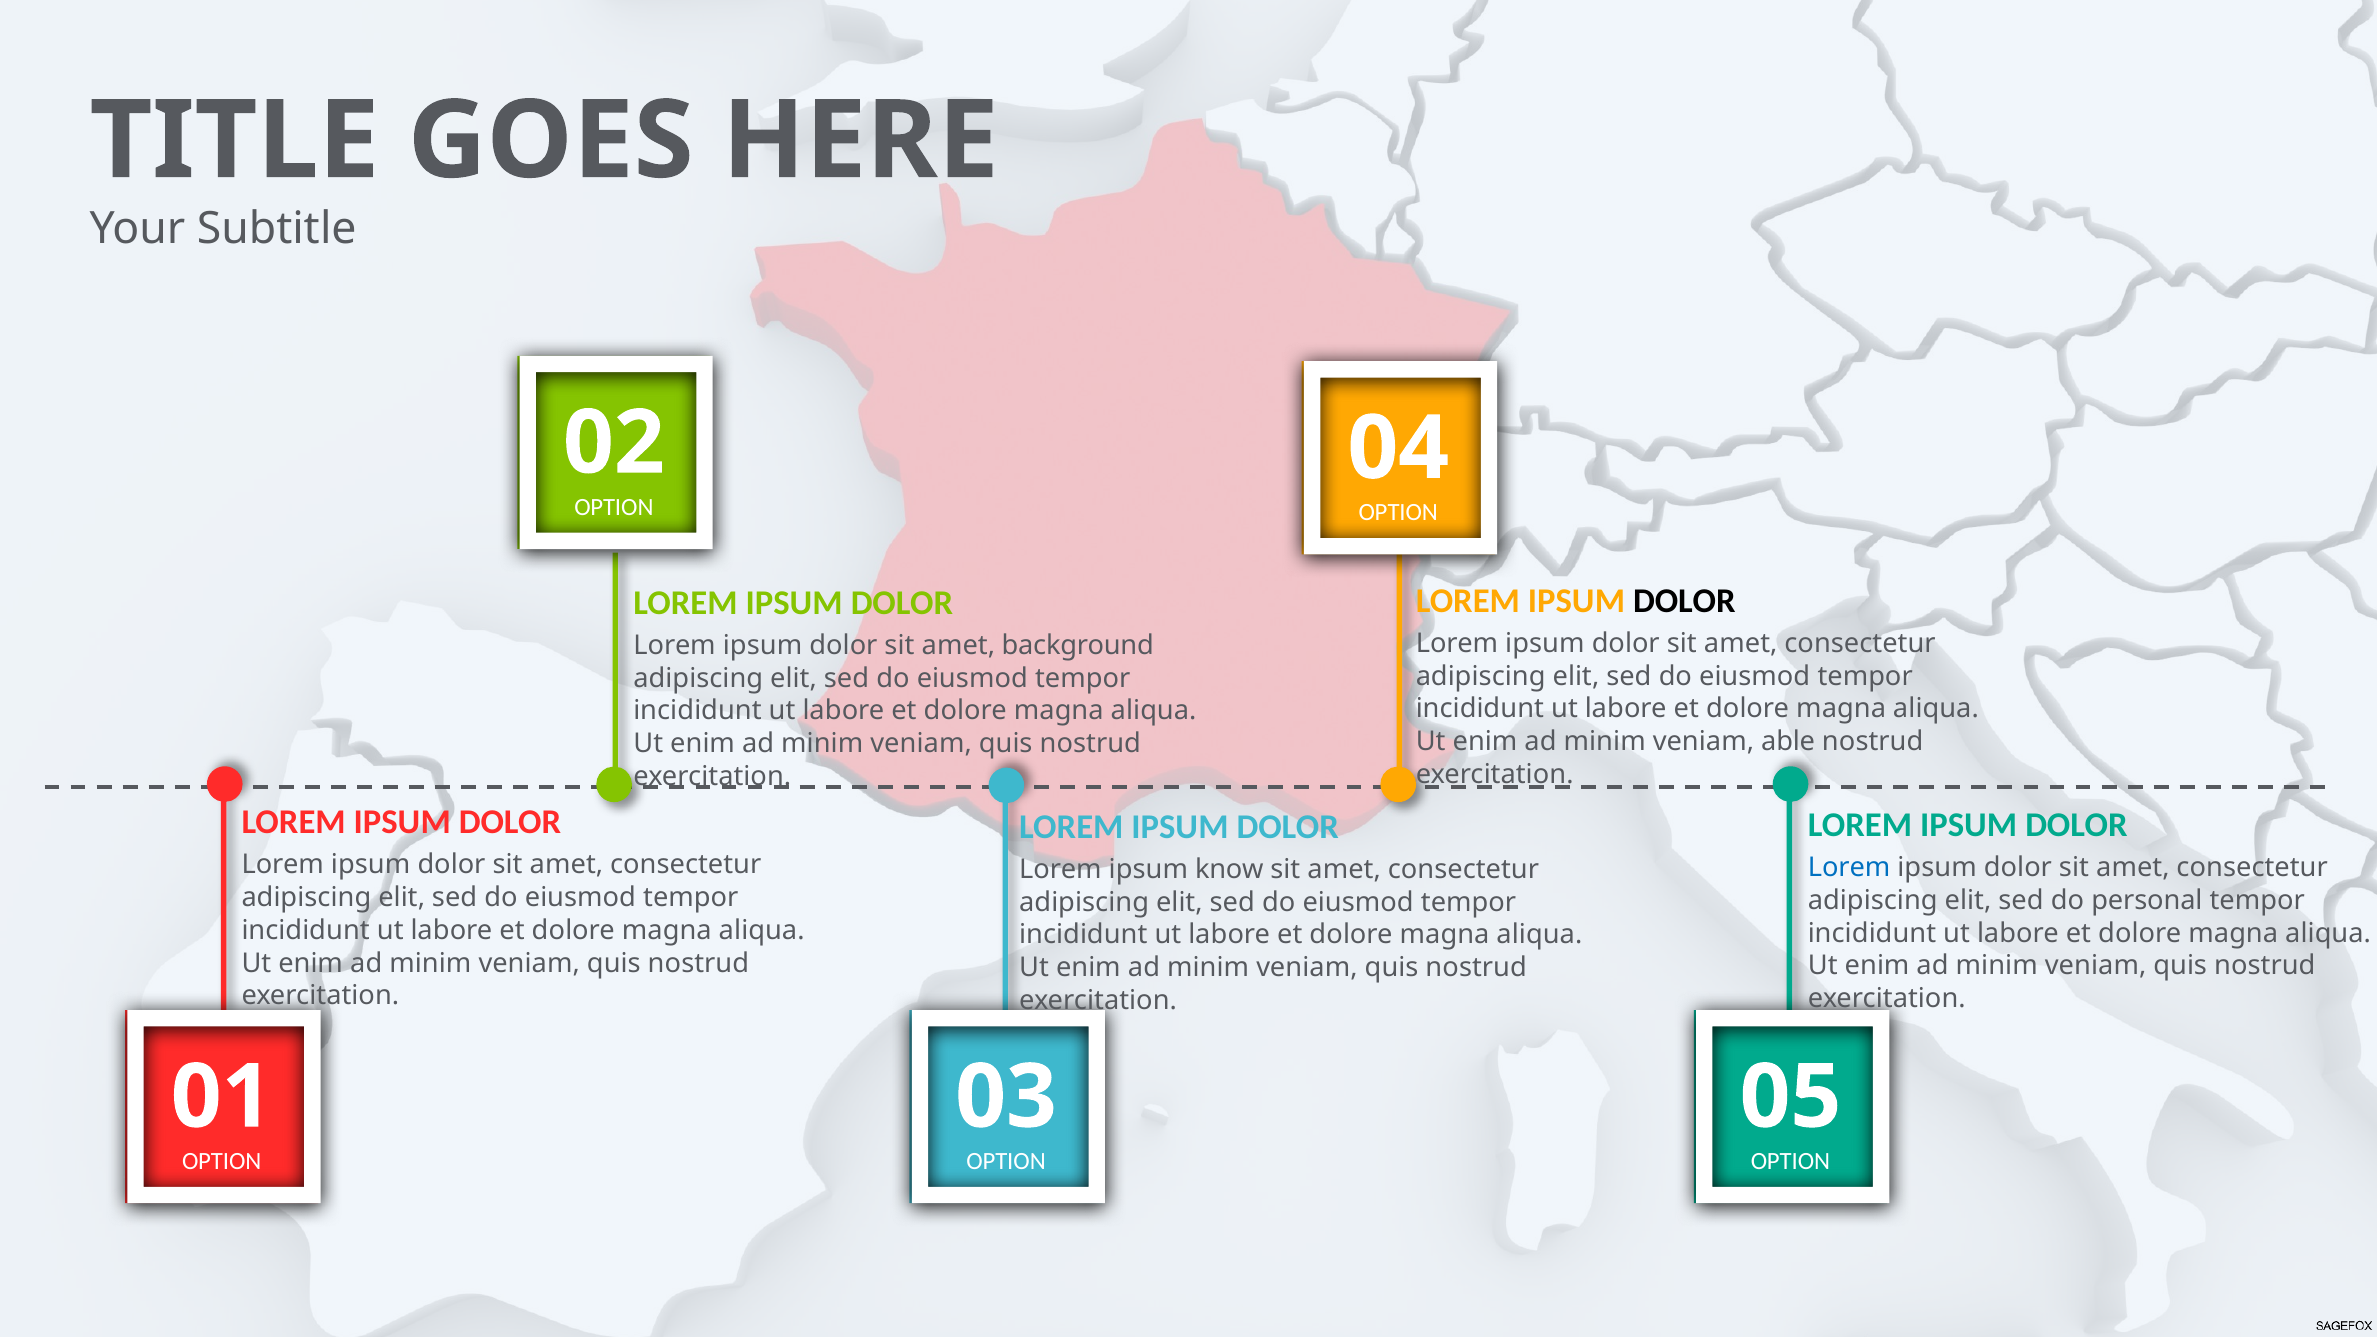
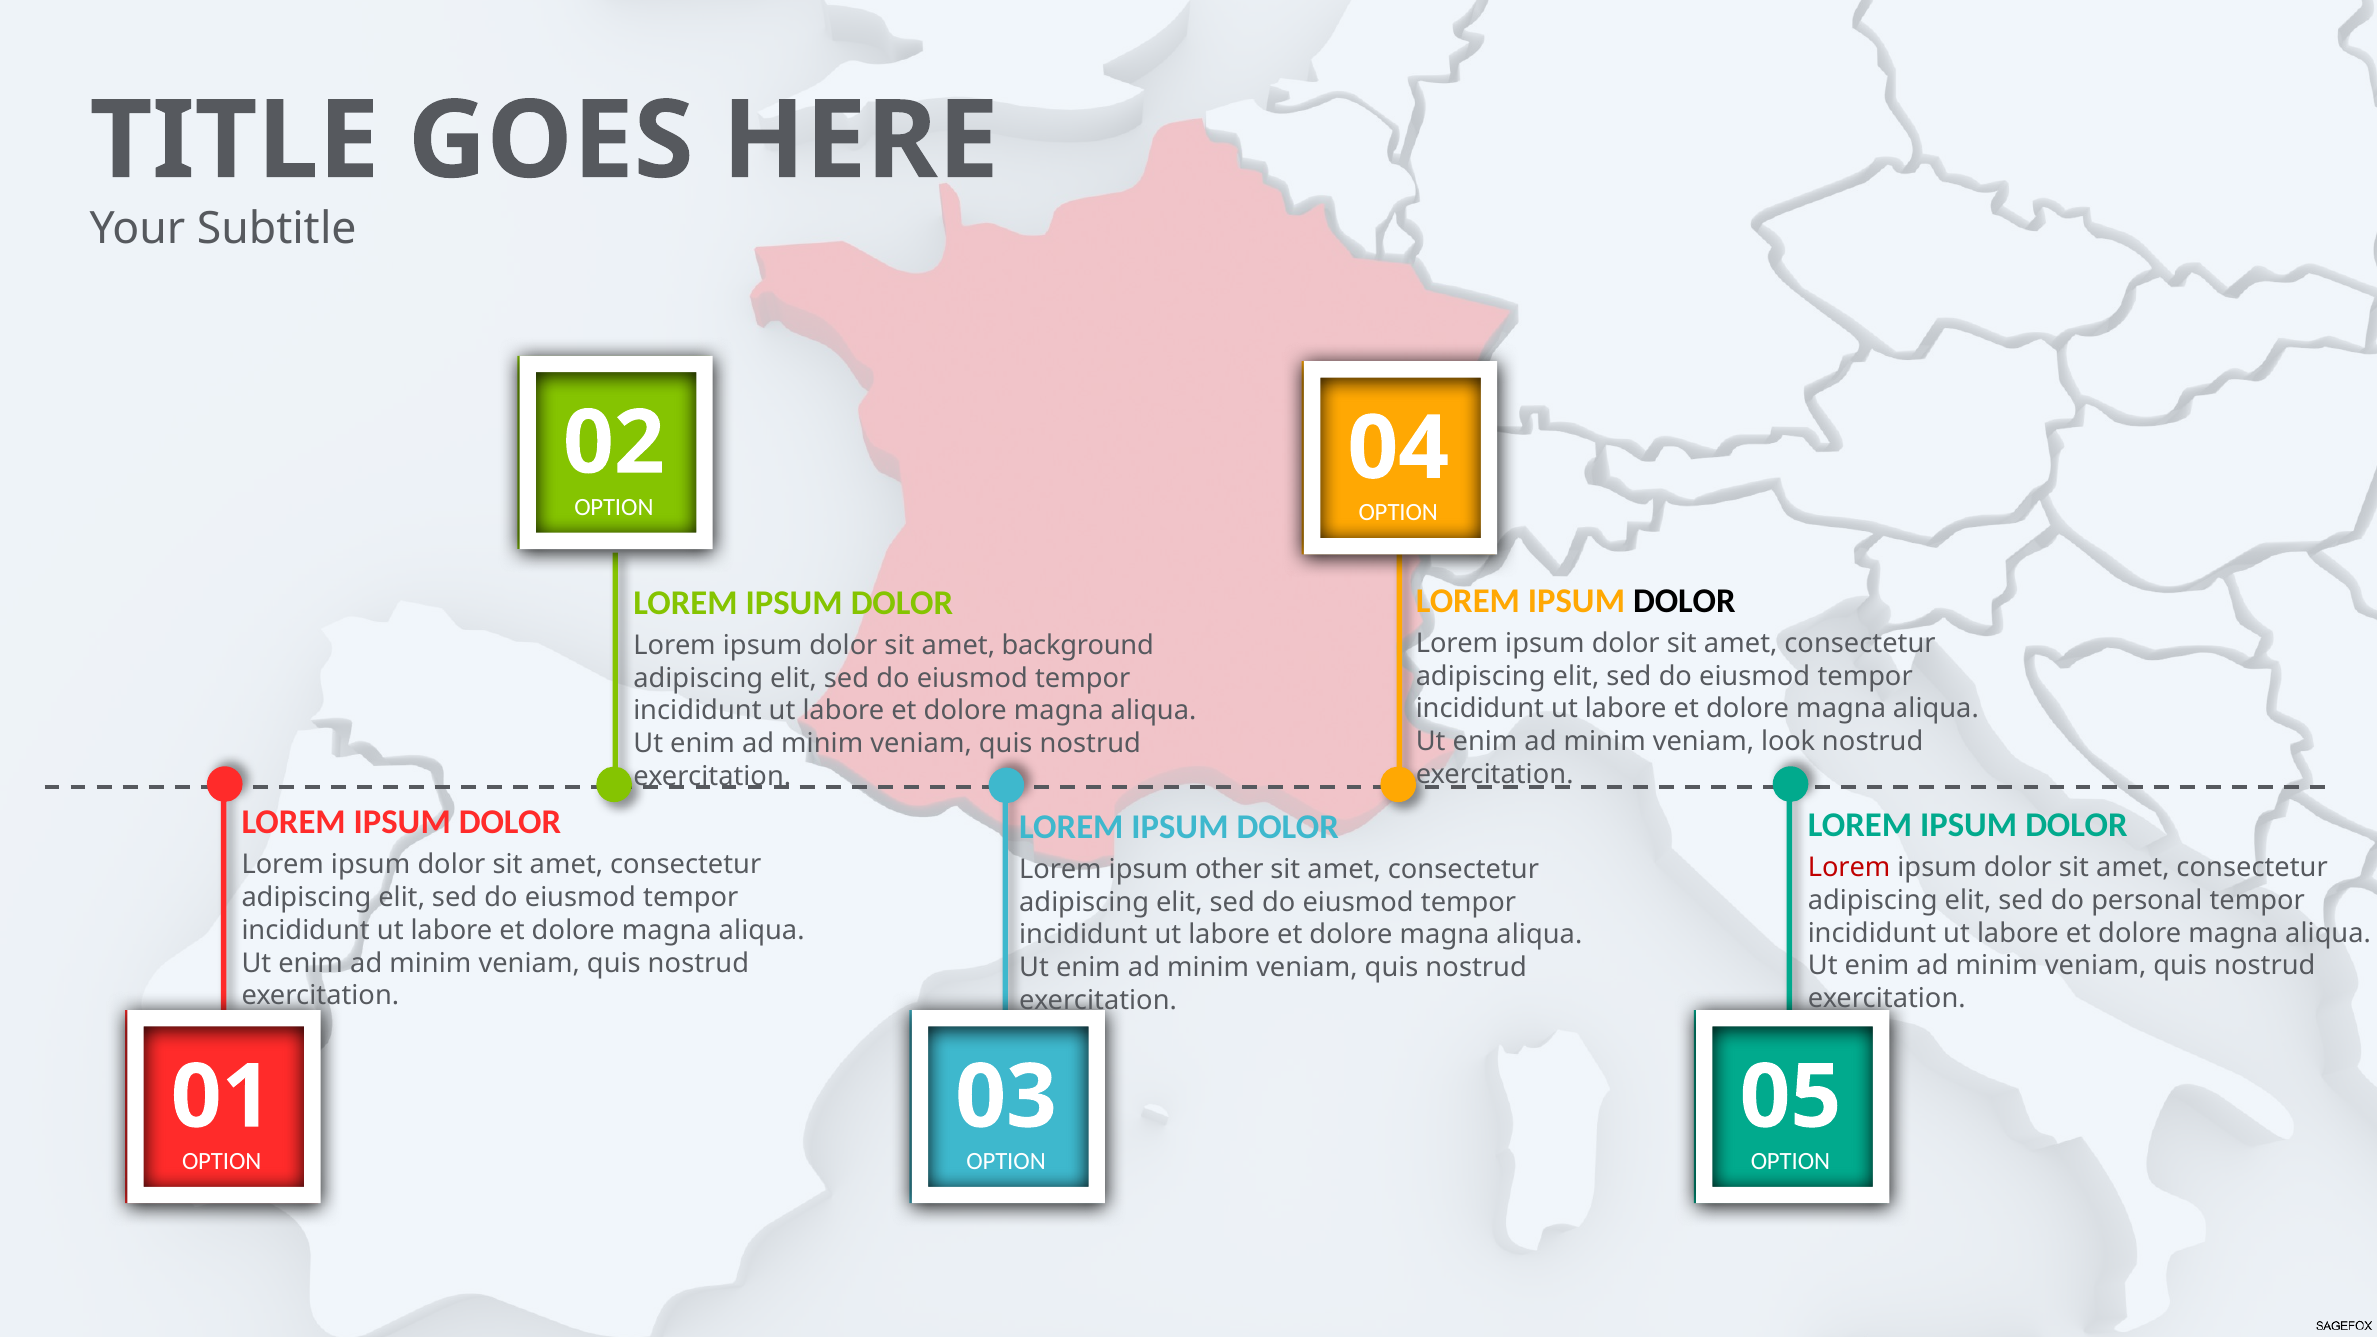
able: able -> look
Lorem at (1849, 868) colour: blue -> red
know: know -> other
